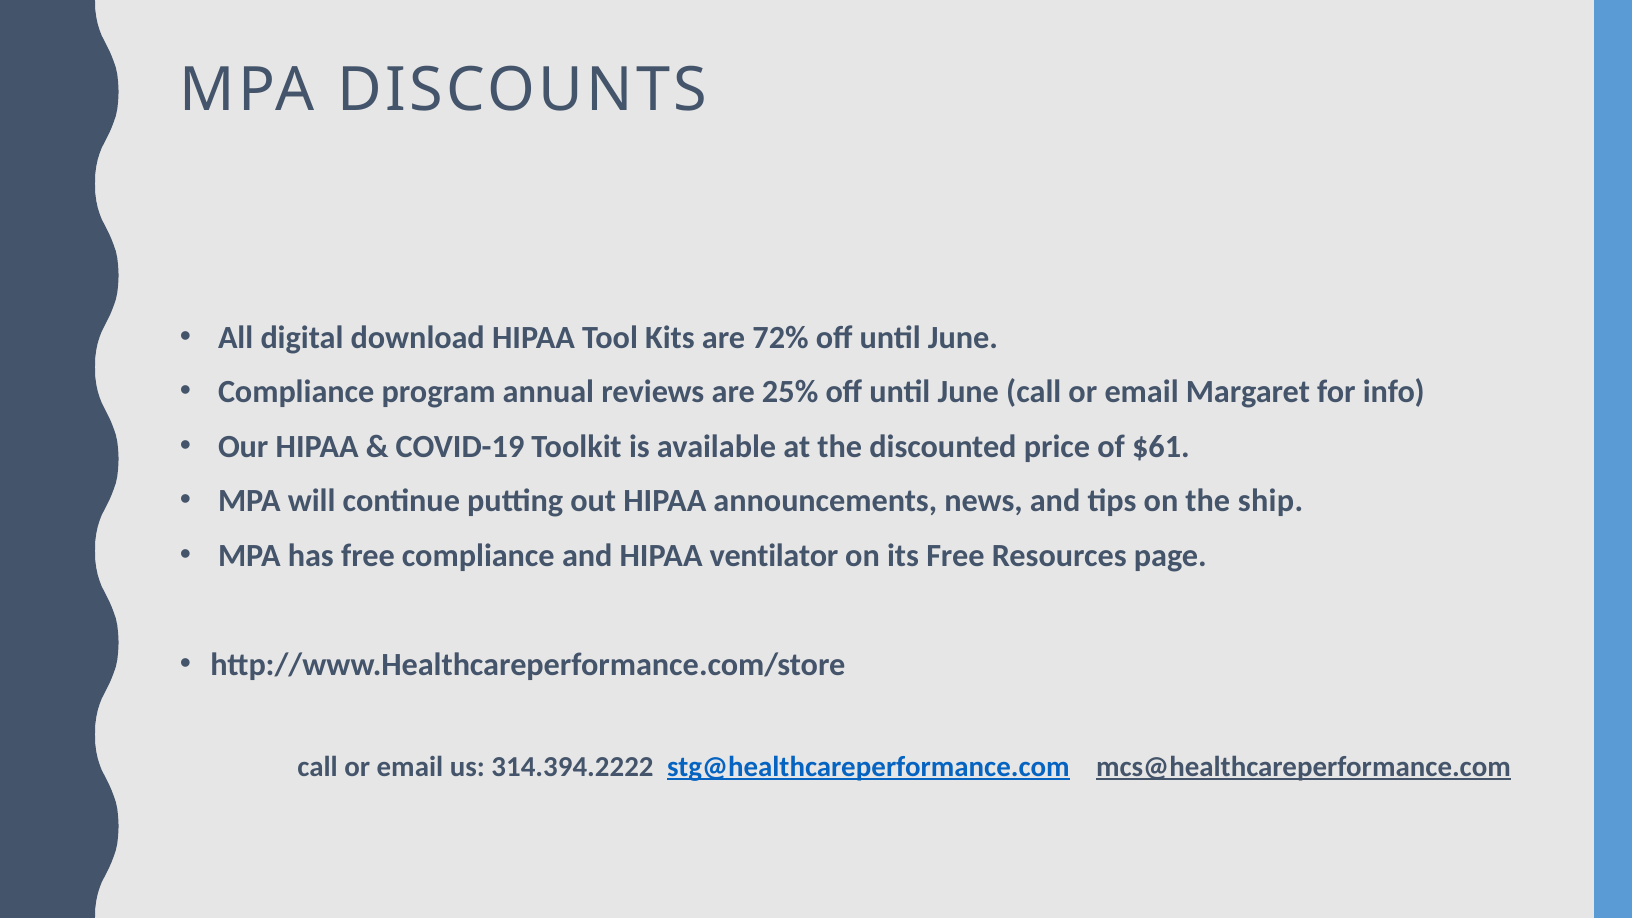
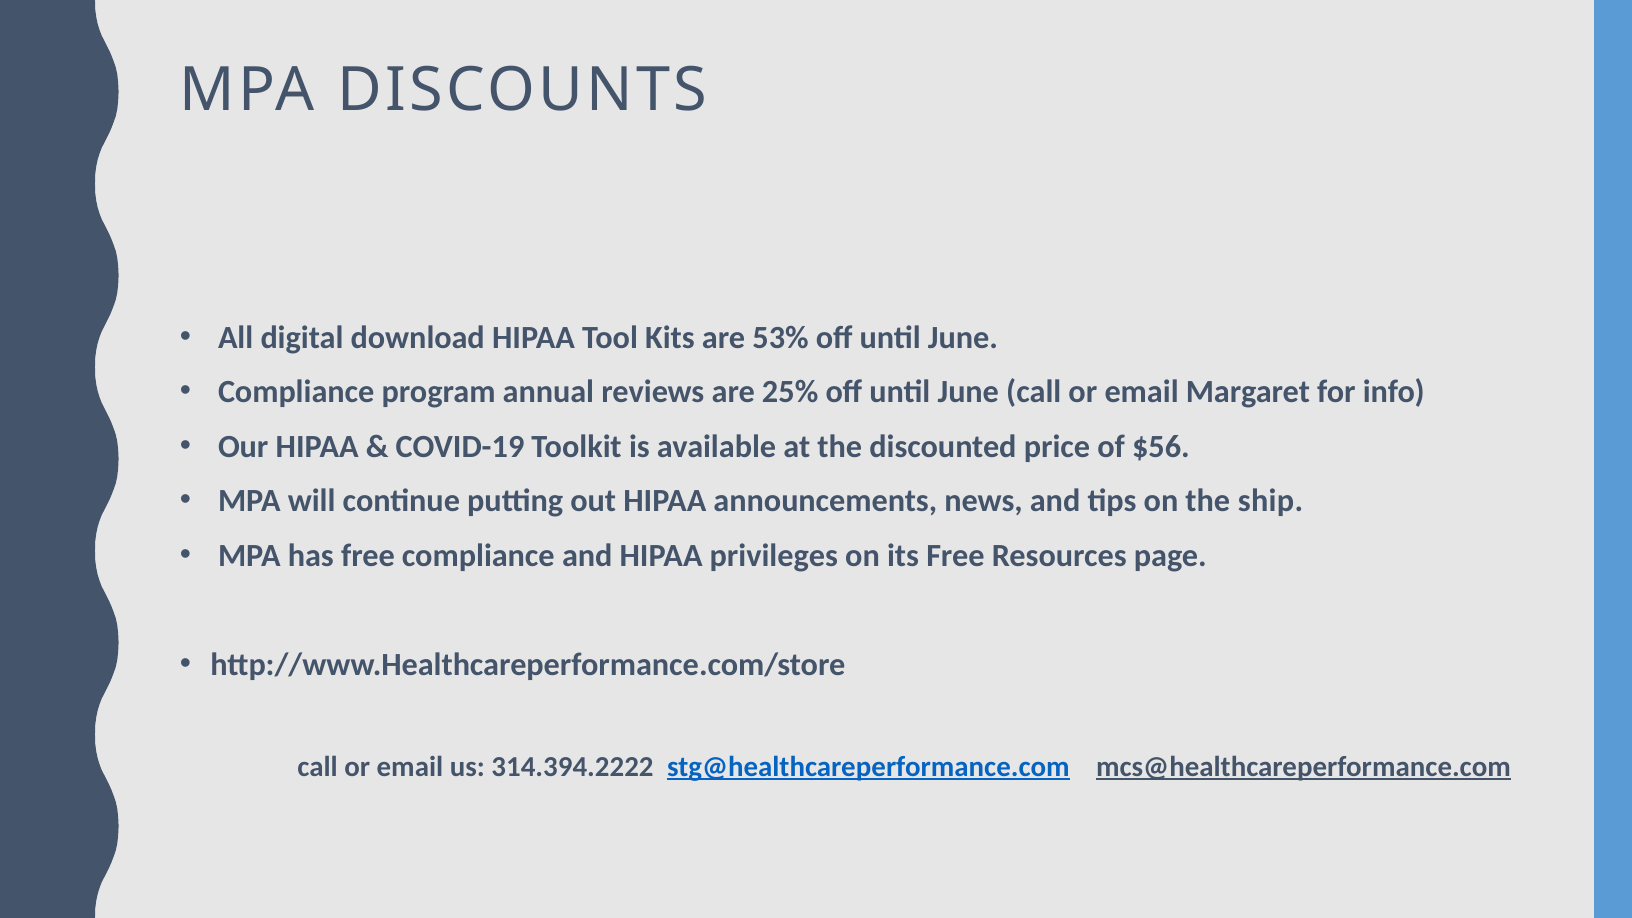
72%: 72% -> 53%
$61: $61 -> $56
ventilator: ventilator -> privileges
